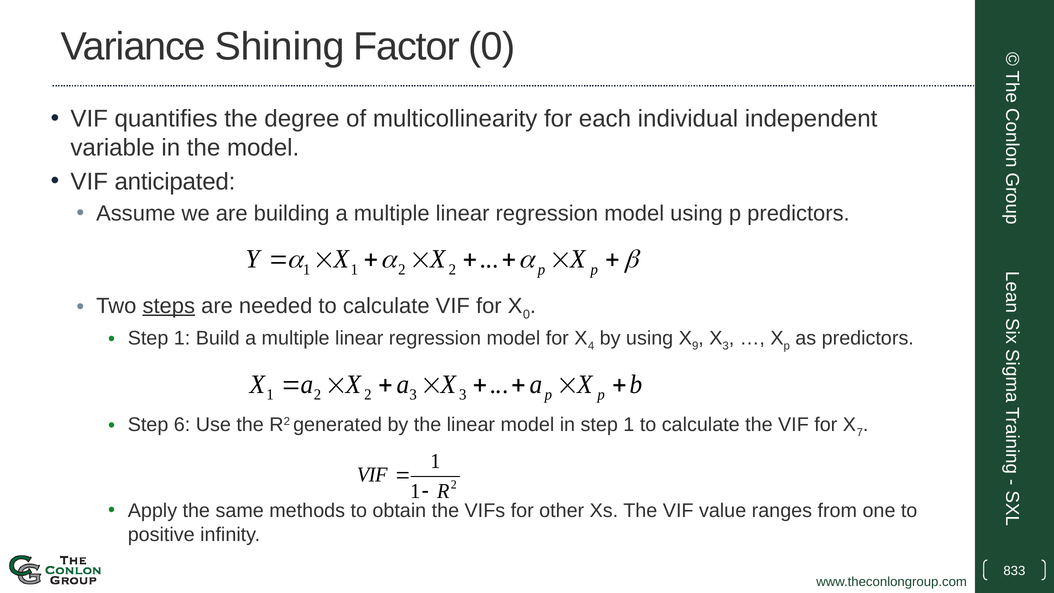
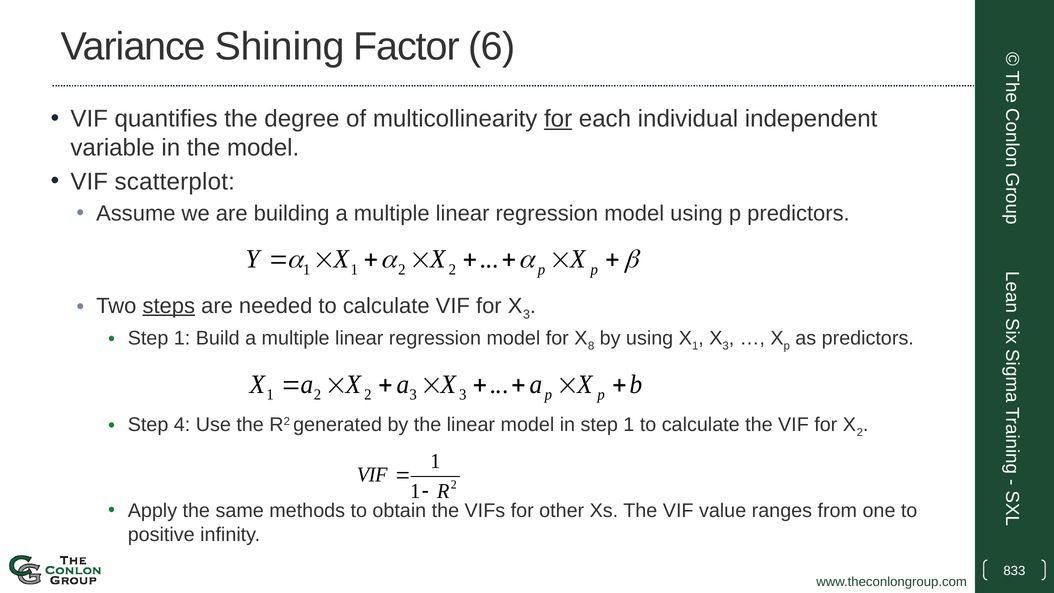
Factor 0: 0 -> 6
for at (558, 119) underline: none -> present
anticipated: anticipated -> scatterplot
0 at (526, 314): 0 -> 3
4: 4 -> 8
9 at (695, 346): 9 -> 1
6: 6 -> 4
7 at (860, 432): 7 -> 2
